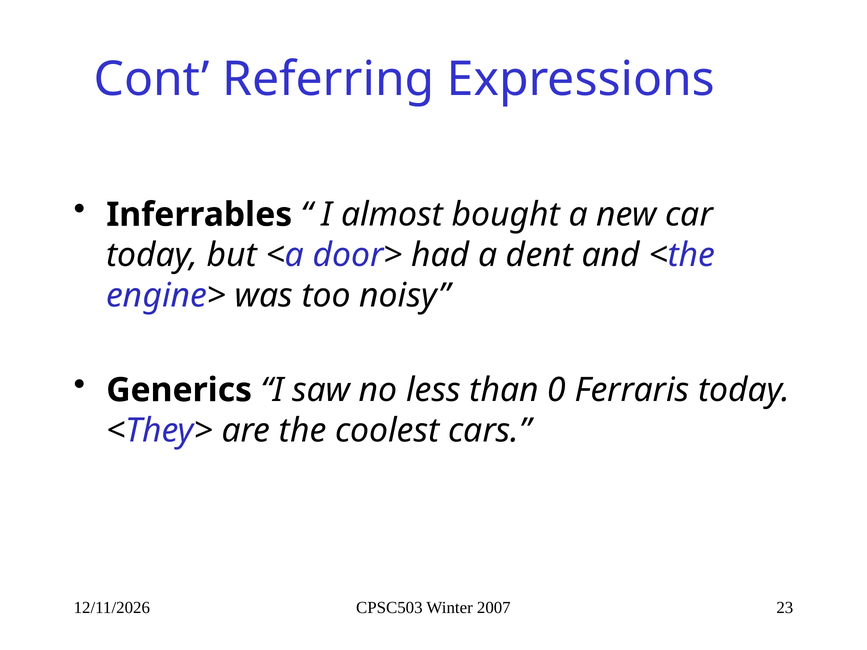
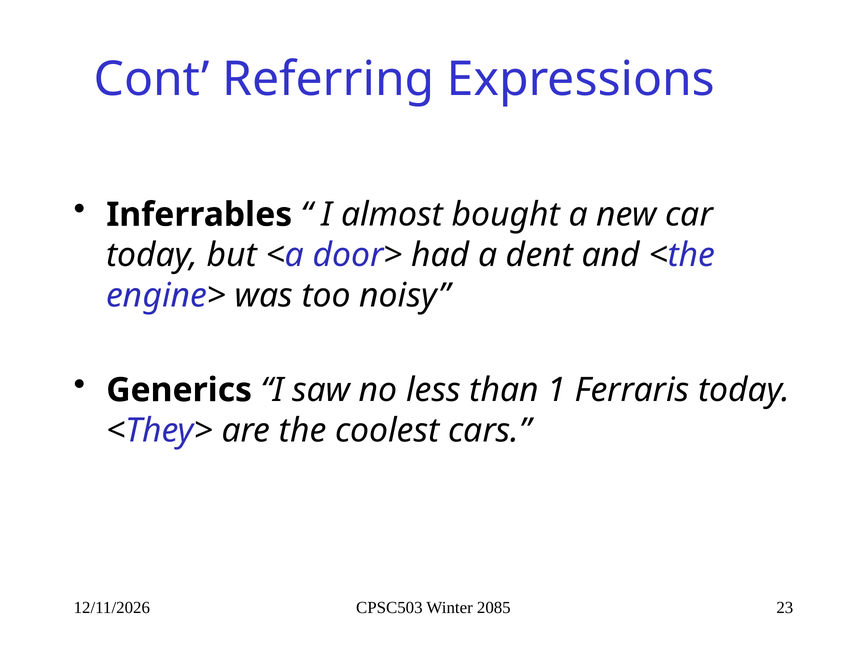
0: 0 -> 1
2007: 2007 -> 2085
